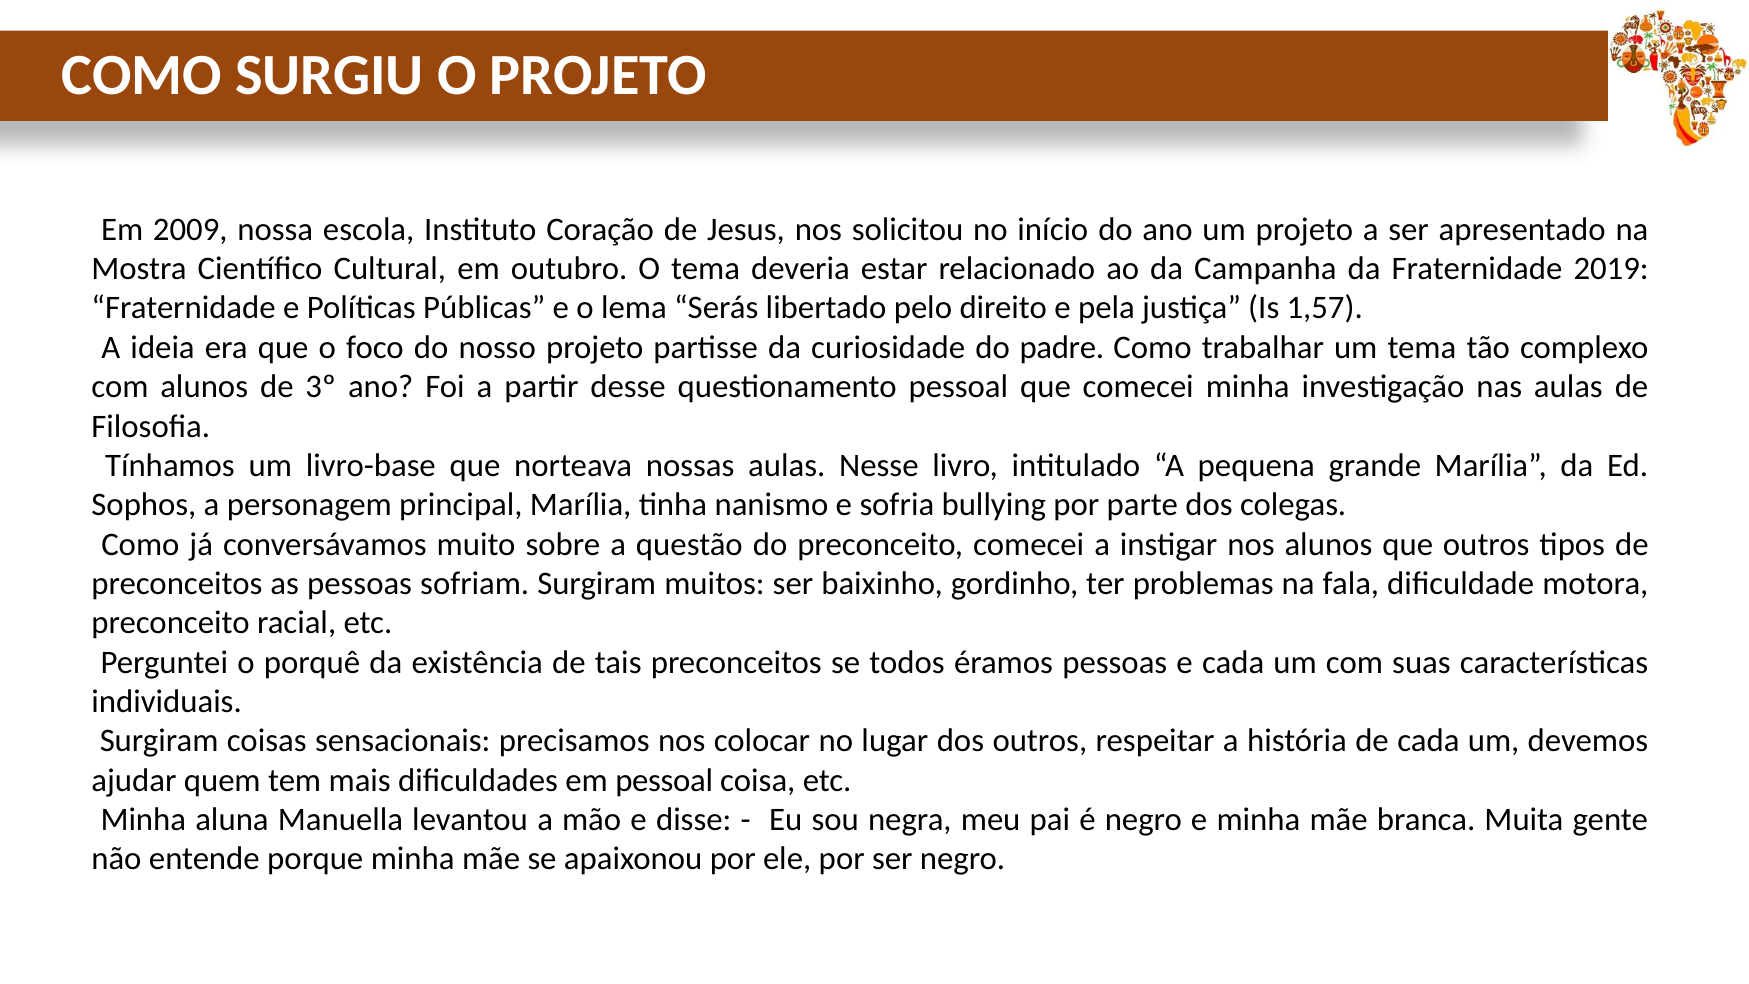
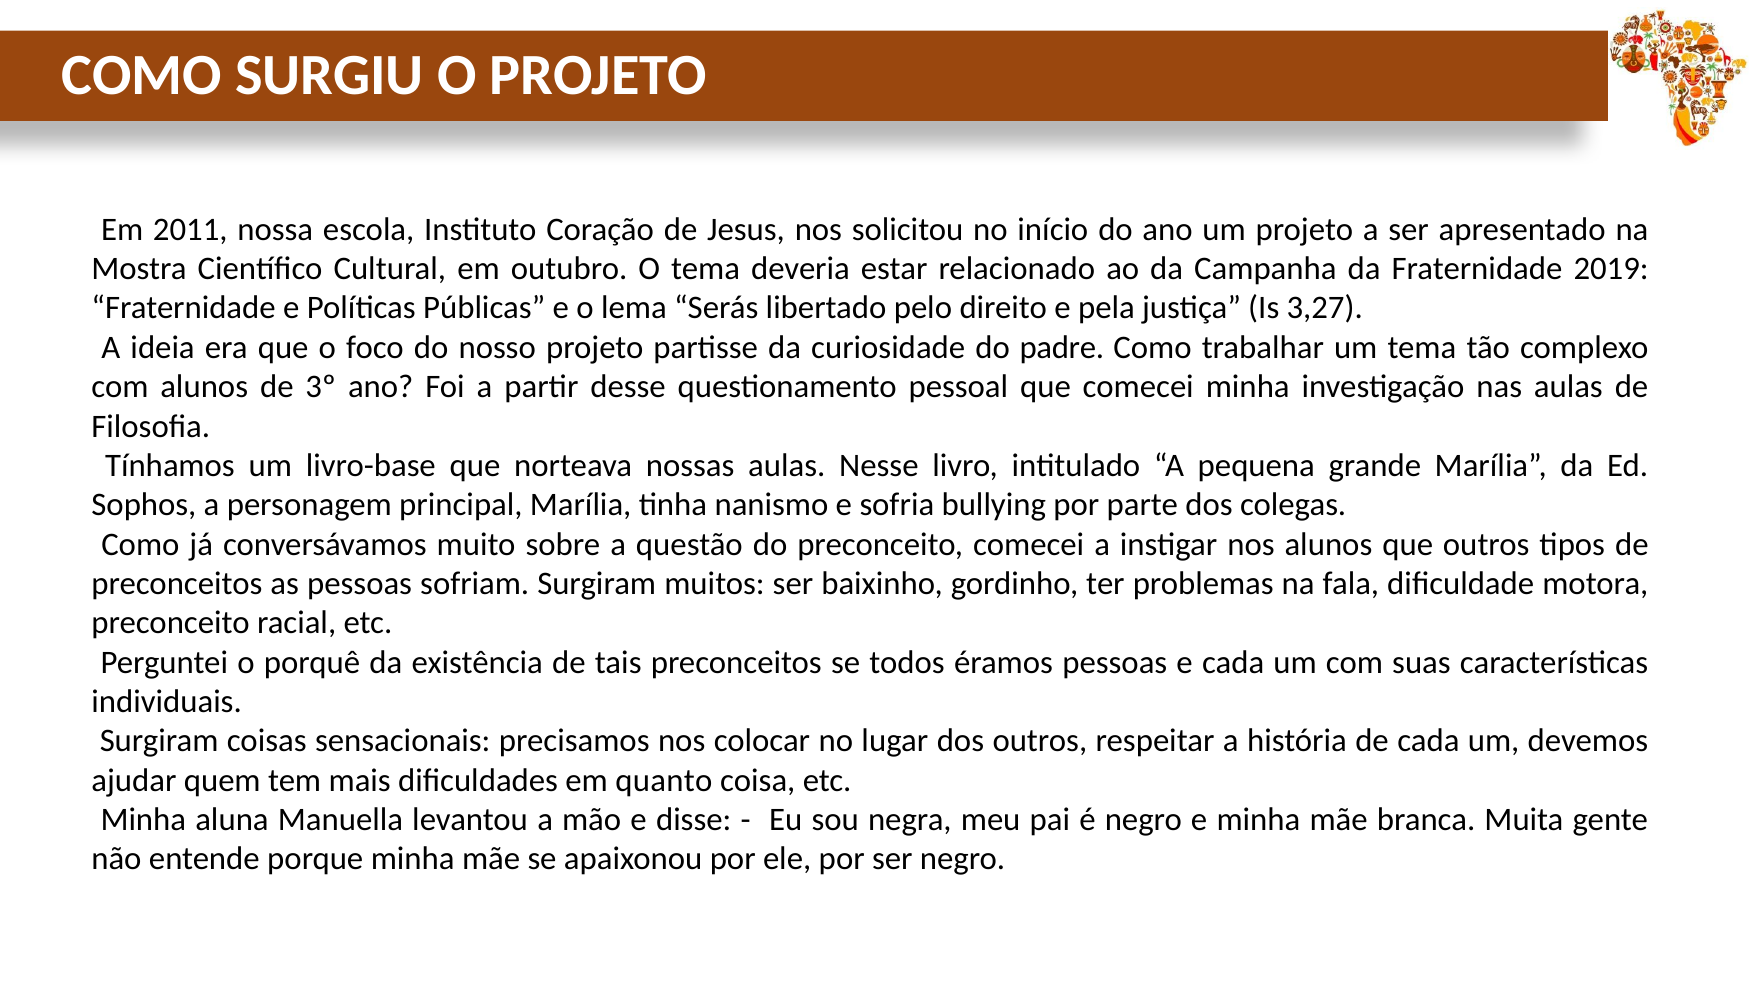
2009: 2009 -> 2011
1,57: 1,57 -> 3,27
em pessoal: pessoal -> quanto
